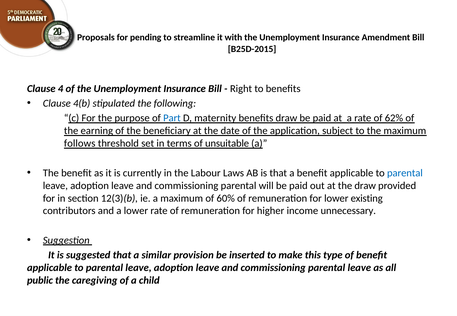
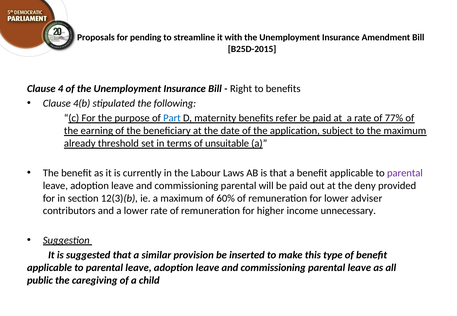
benefits draw: draw -> refer
62%: 62% -> 77%
follows: follows -> already
parental at (405, 173) colour: blue -> purple
the draw: draw -> deny
existing: existing -> adviser
